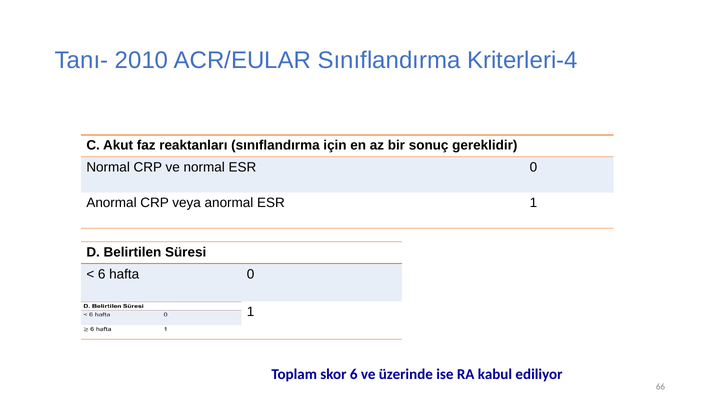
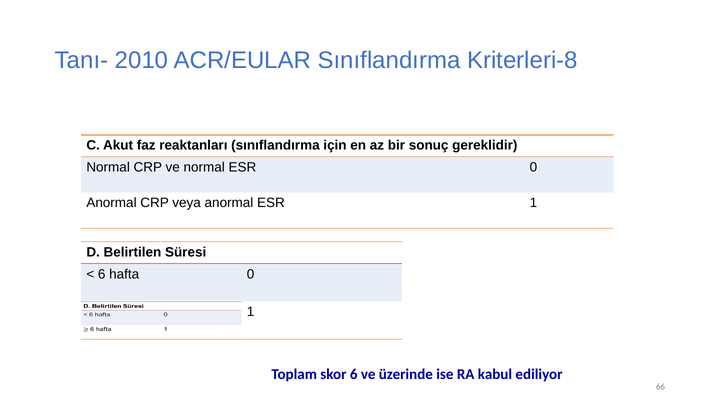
Kriterleri-4: Kriterleri-4 -> Kriterleri-8
